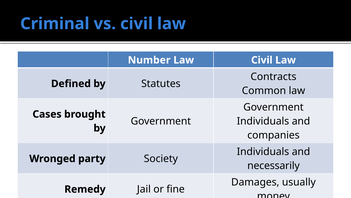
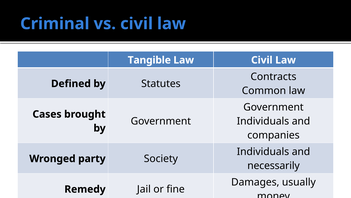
Number: Number -> Tangible
